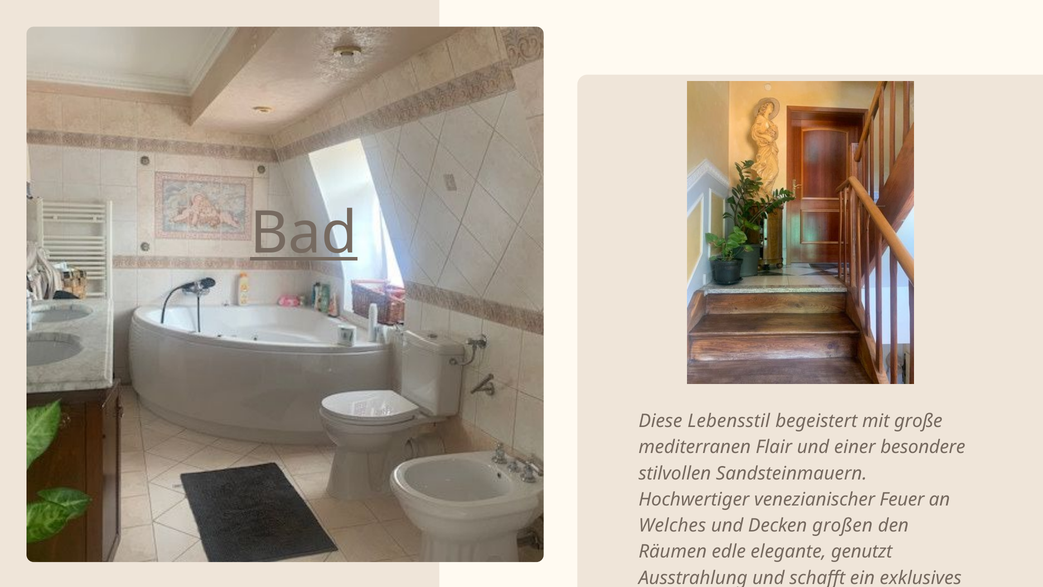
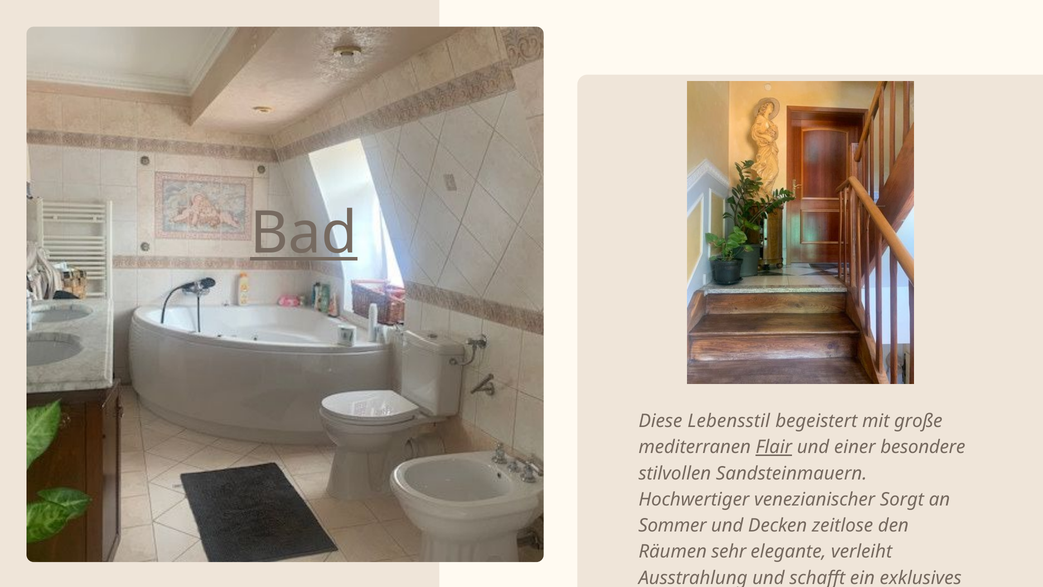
Flair underline: none -> present
Feuer: Feuer -> Sorgt
Welches: Welches -> Sommer
großen: großen -> zeitlose
edle: edle -> sehr
genutzt: genutzt -> verleiht
